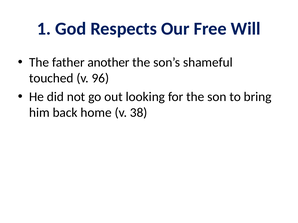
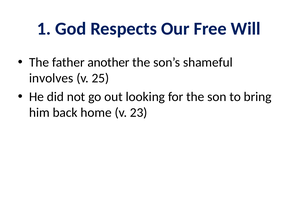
touched: touched -> involves
96: 96 -> 25
38: 38 -> 23
